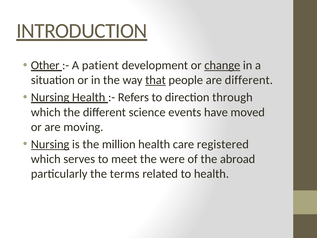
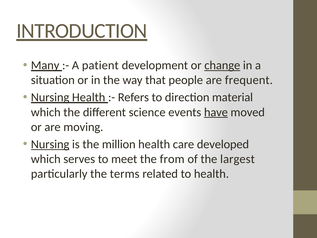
Other: Other -> Many
that underline: present -> none
are different: different -> frequent
through: through -> material
have underline: none -> present
registered: registered -> developed
were: were -> from
abroad: abroad -> largest
